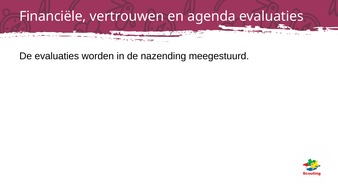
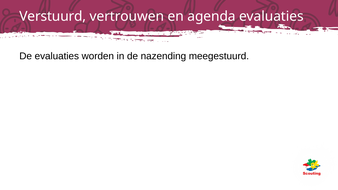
Financiële: Financiële -> Verstuurd
